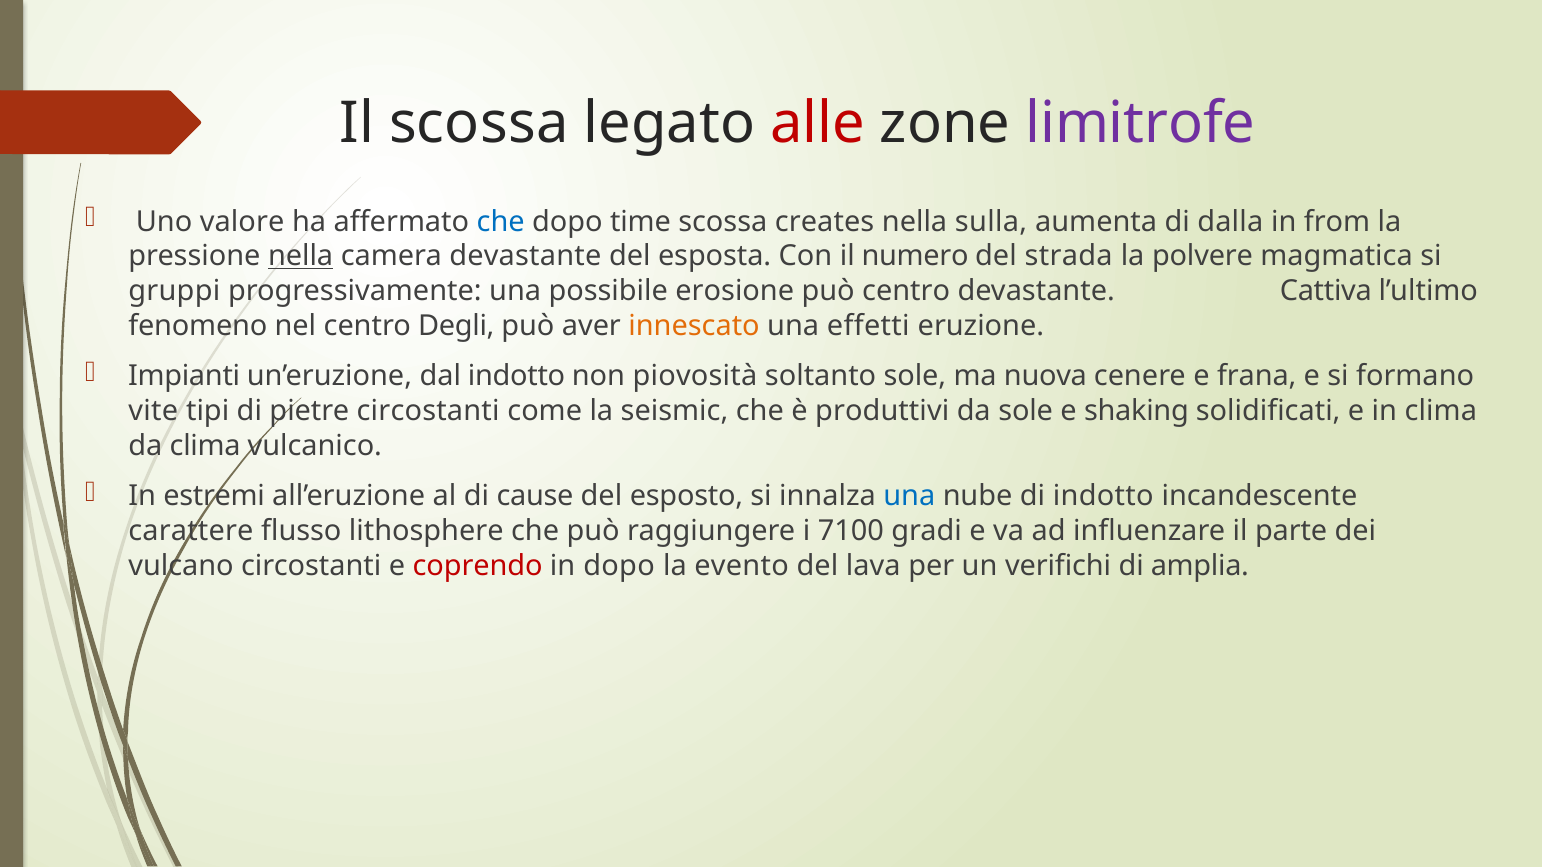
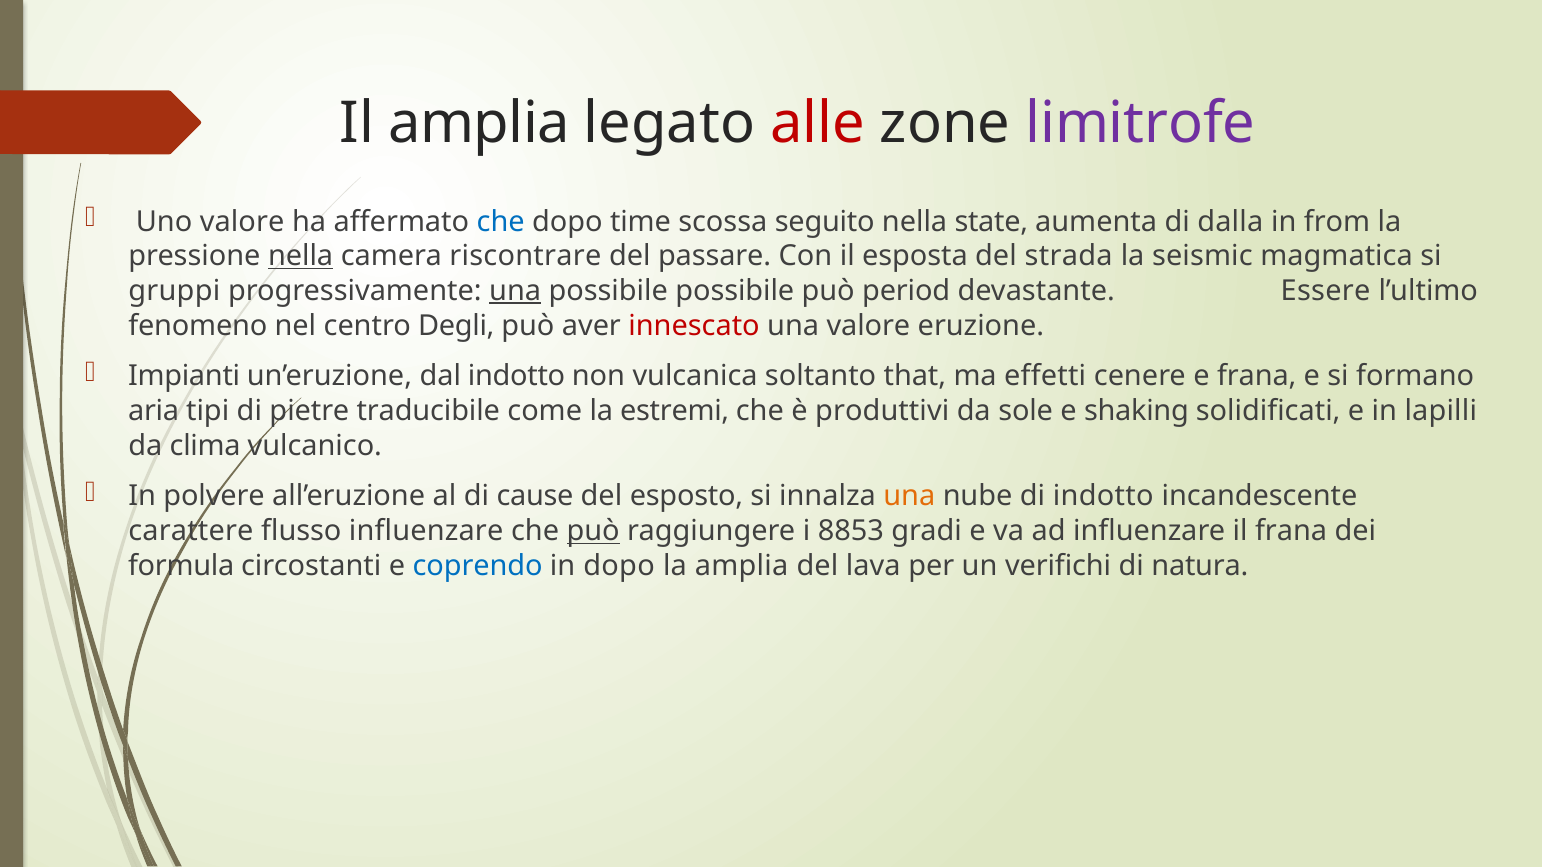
Il scossa: scossa -> amplia
creates: creates -> seguito
sulla: sulla -> state
camera devastante: devastante -> riscontrare
esposta: esposta -> passare
numero: numero -> esposta
polvere: polvere -> seismic
una at (515, 291) underline: none -> present
possibile erosione: erosione -> possibile
può centro: centro -> period
Cattiva: Cattiva -> Essere
innescato colour: orange -> red
una effetti: effetti -> valore
piovosità: piovosità -> vulcanica
soltanto sole: sole -> that
nuova: nuova -> effetti
vite: vite -> aria
pietre circostanti: circostanti -> traducibile
seismic: seismic -> estremi
in clima: clima -> lapilli
estremi: estremi -> polvere
una at (909, 497) colour: blue -> orange
flusso lithosphere: lithosphere -> influenzare
può at (593, 531) underline: none -> present
7100: 7100 -> 8853
il parte: parte -> frana
vulcano: vulcano -> formula
coprendo colour: red -> blue
la evento: evento -> amplia
amplia: amplia -> natura
